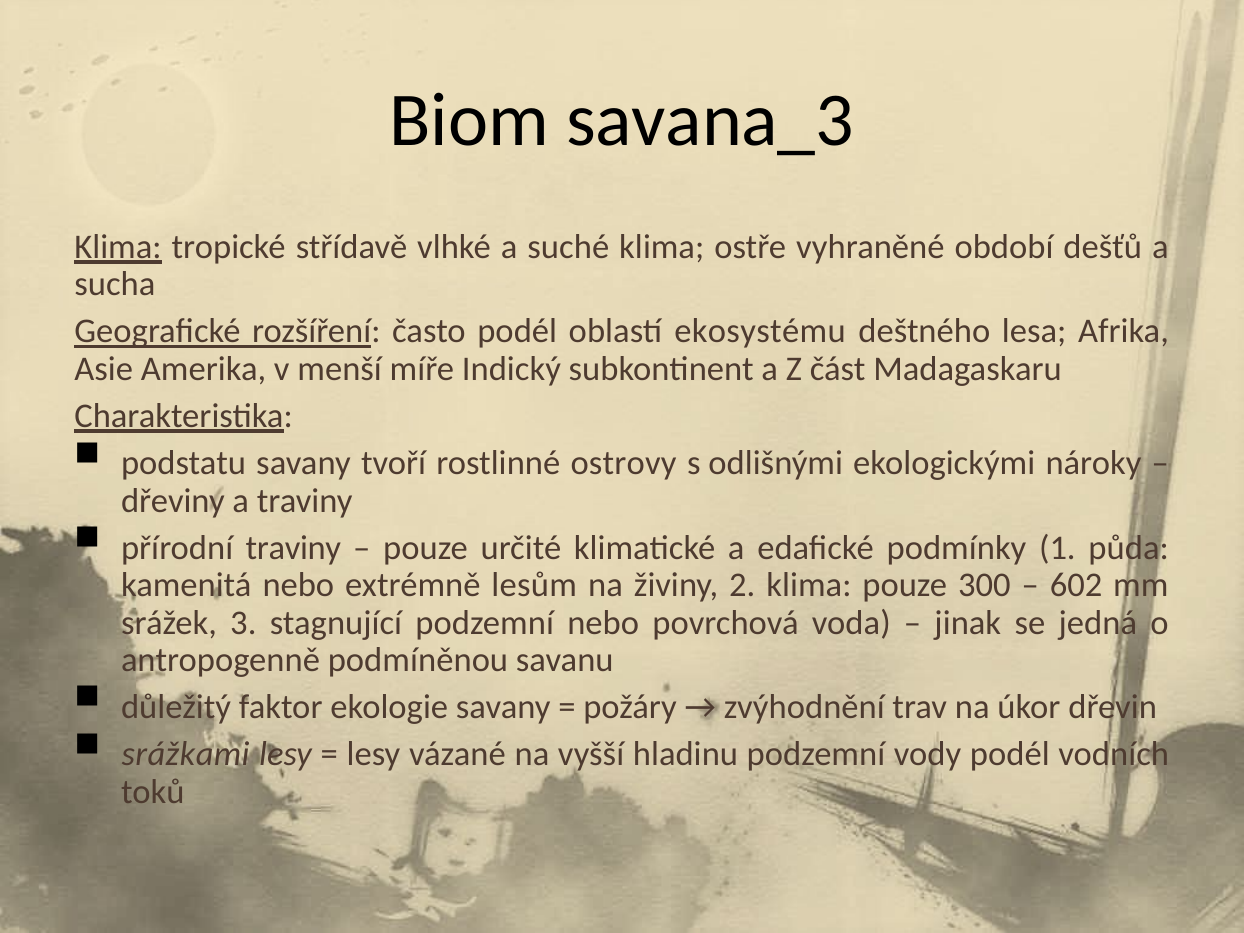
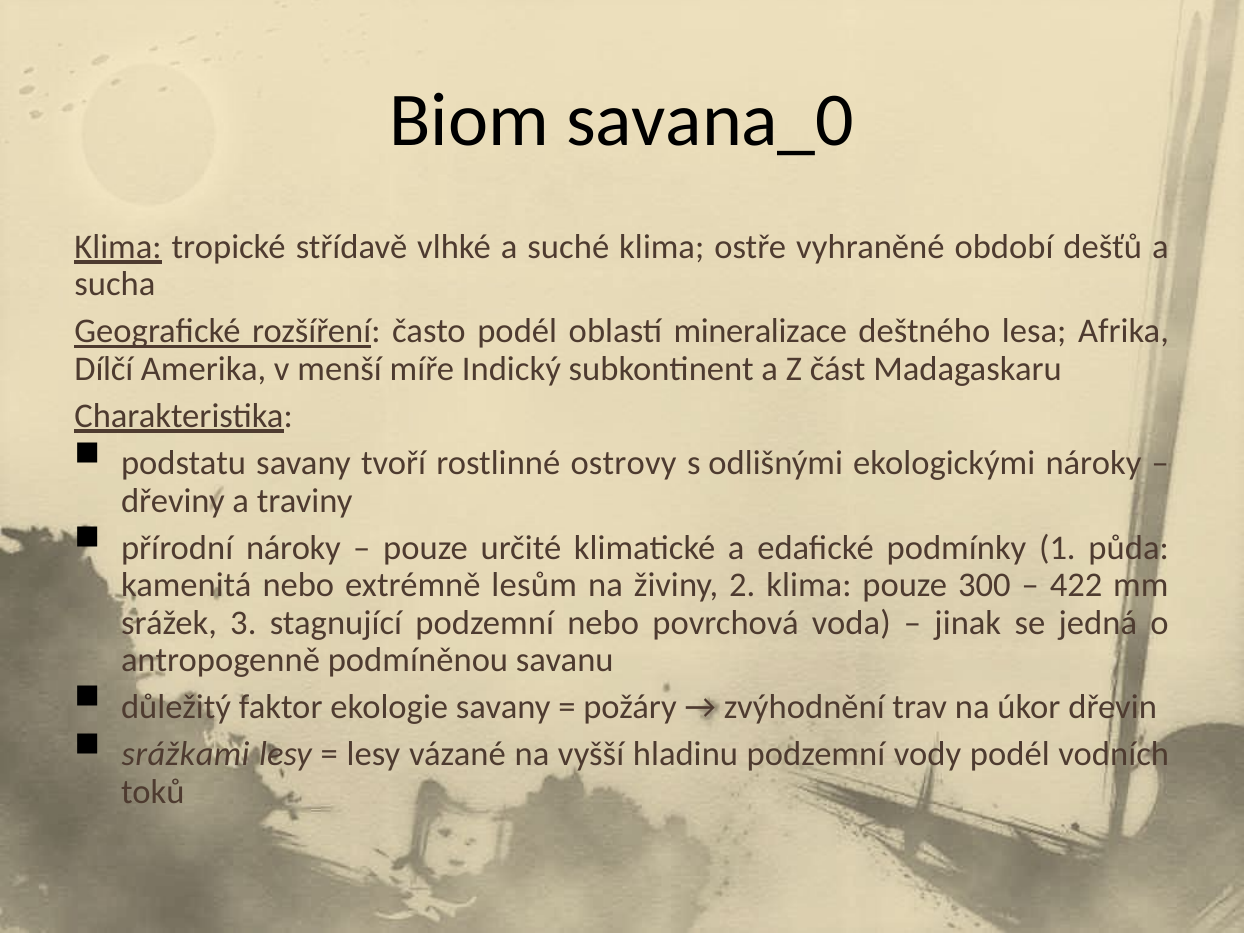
savana_3: savana_3 -> savana_0
ekosystému: ekosystému -> mineralizace
Asie: Asie -> Dílčí
přírodní traviny: traviny -> nároky
602: 602 -> 422
